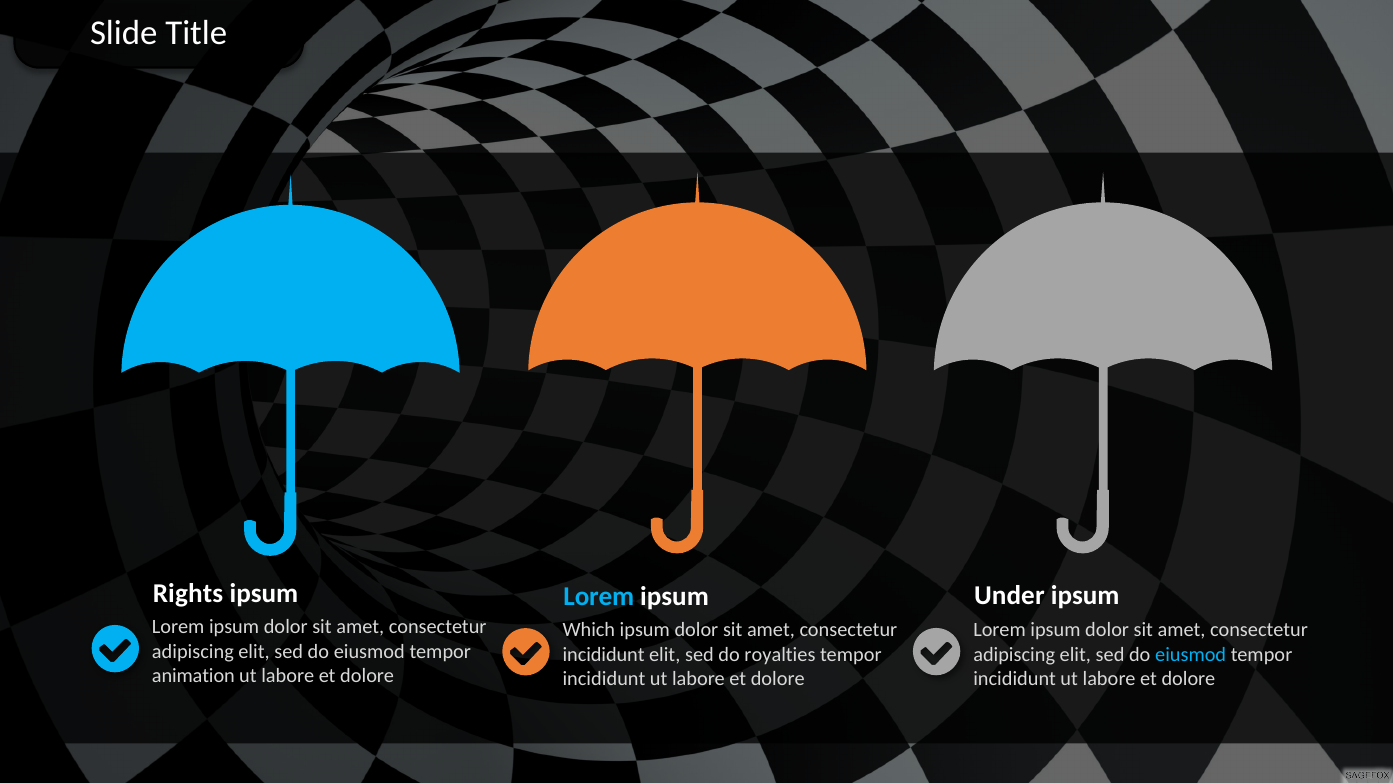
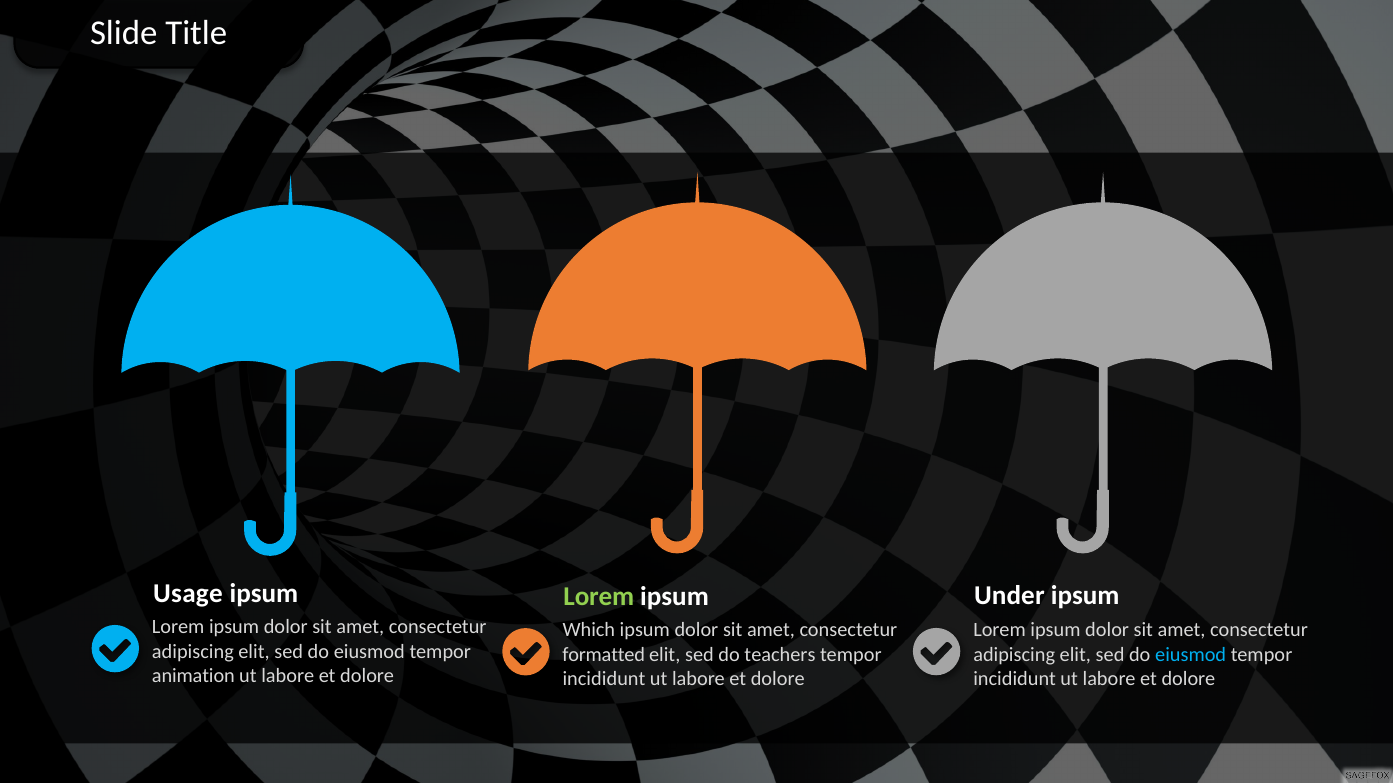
Rights: Rights -> Usage
Lorem at (599, 597) colour: light blue -> light green
incididunt at (604, 655): incididunt -> formatted
royalties: royalties -> teachers
